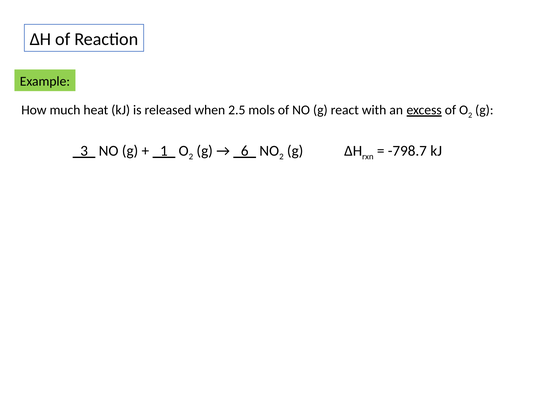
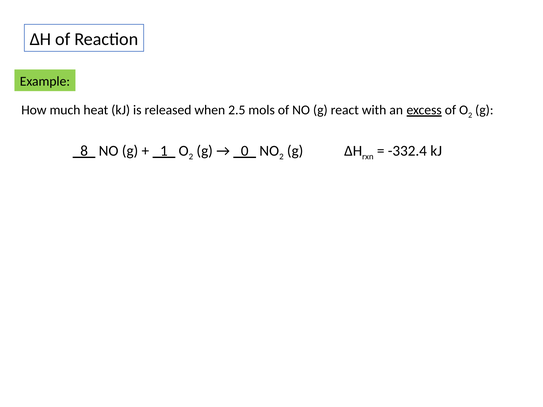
_3_: _3_ -> _8_
_6_: _6_ -> _0_
-798.7: -798.7 -> -332.4
